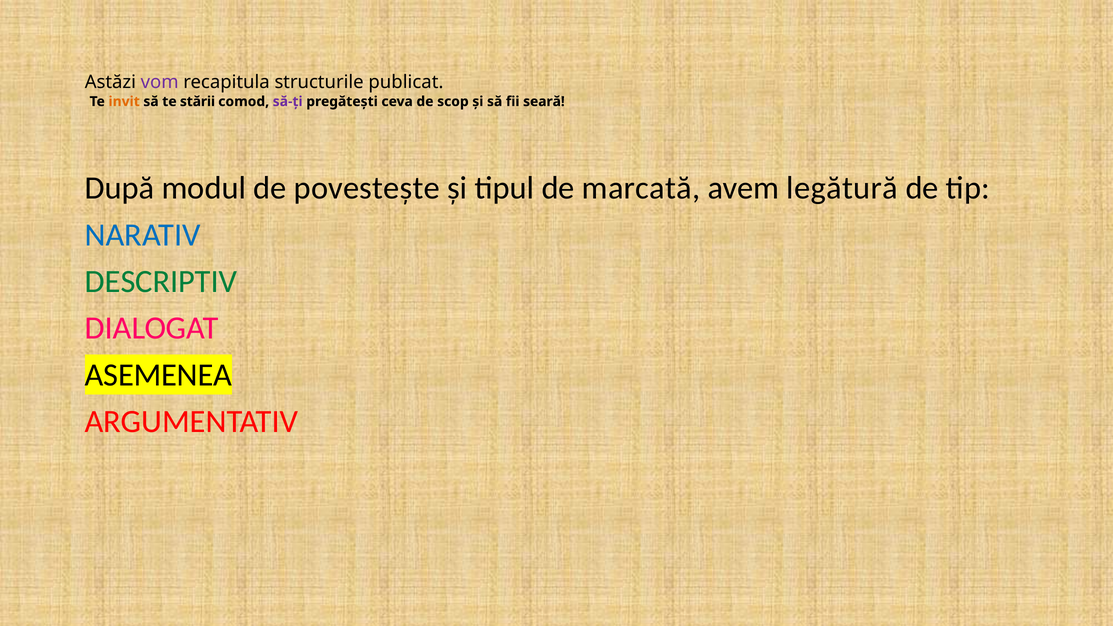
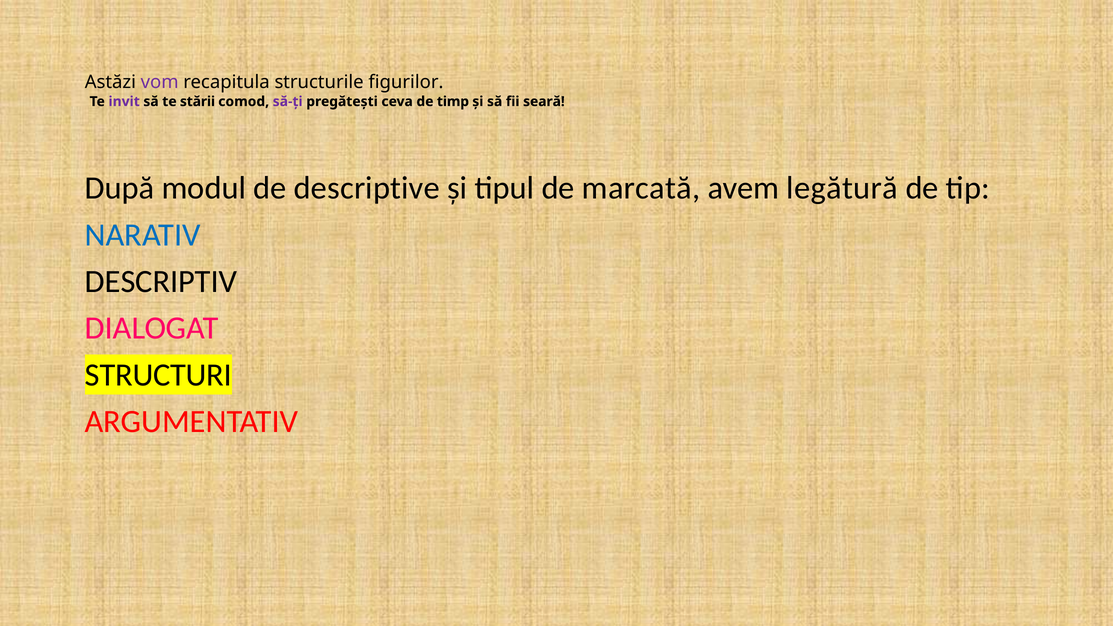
publicat: publicat -> figurilor
invit colour: orange -> purple
scop: scop -> timp
povestește: povestește -> descriptive
DESCRIPTIV colour: green -> black
ASEMENEA: ASEMENEA -> STRUCTURI
